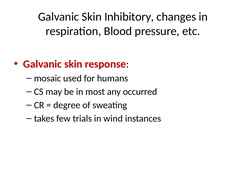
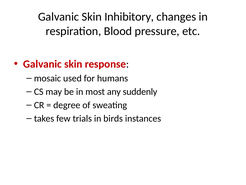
occurred: occurred -> suddenly
wind: wind -> birds
